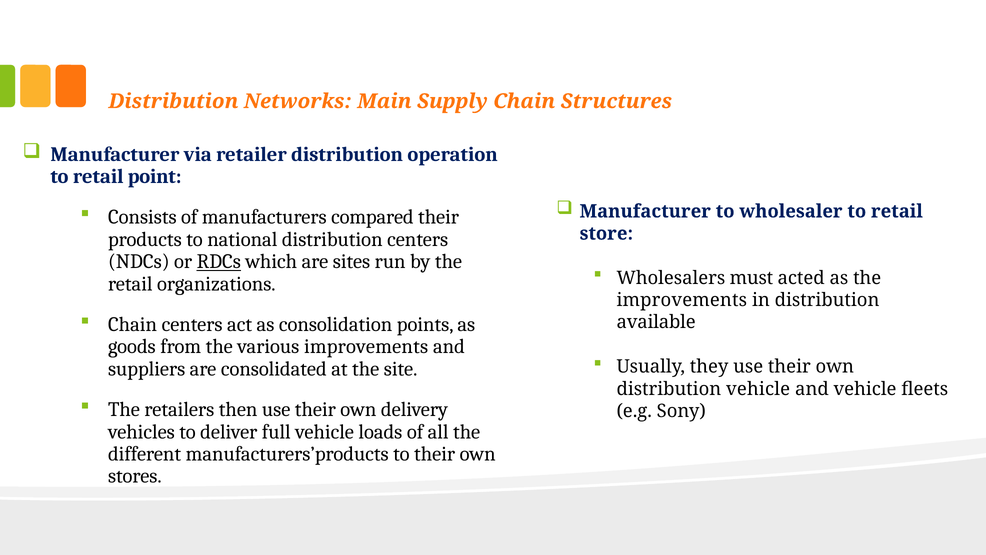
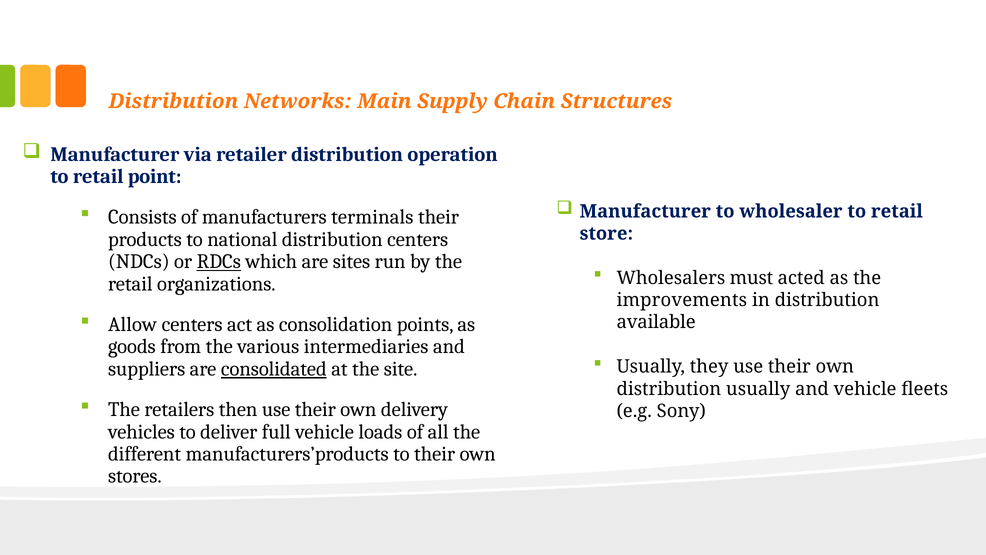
compared: compared -> terminals
Chain at (133, 324): Chain -> Allow
various improvements: improvements -> intermediaries
consolidated underline: none -> present
distribution vehicle: vehicle -> usually
